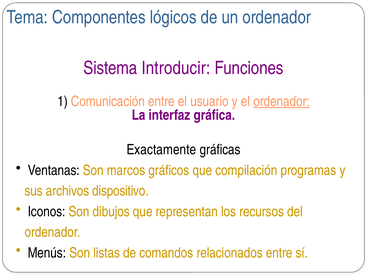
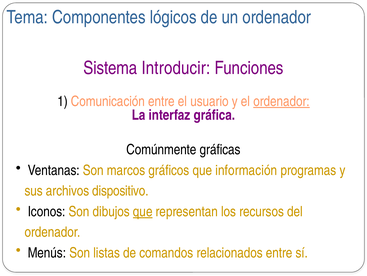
Exactamente: Exactamente -> Comúnmente
compilación: compilación -> información
que at (143, 211) underline: none -> present
